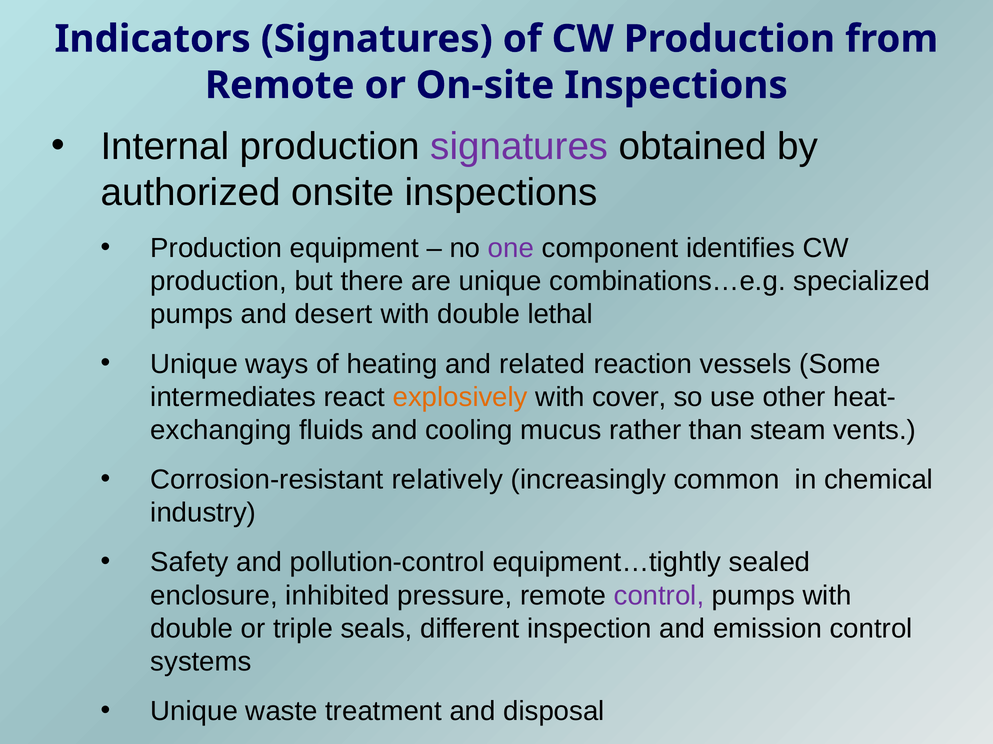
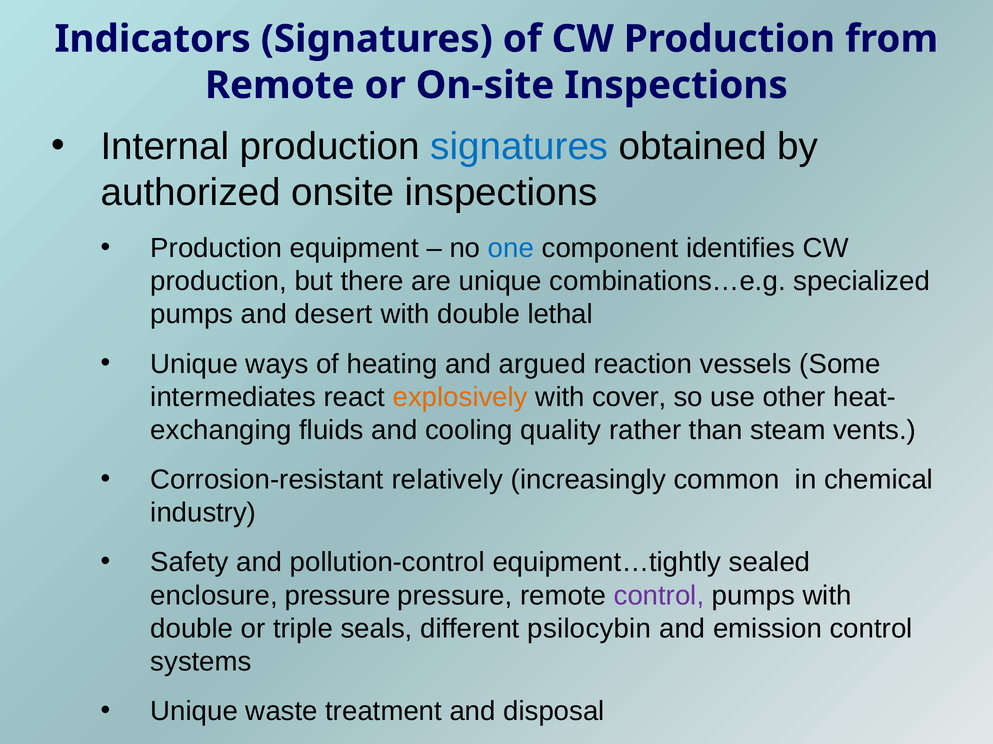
signatures at (519, 147) colour: purple -> blue
one colour: purple -> blue
related: related -> argued
mucus: mucus -> quality
enclosure inhibited: inhibited -> pressure
inspection: inspection -> psilocybin
